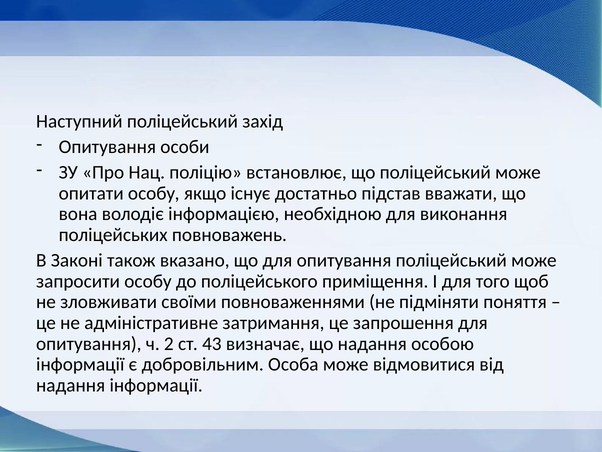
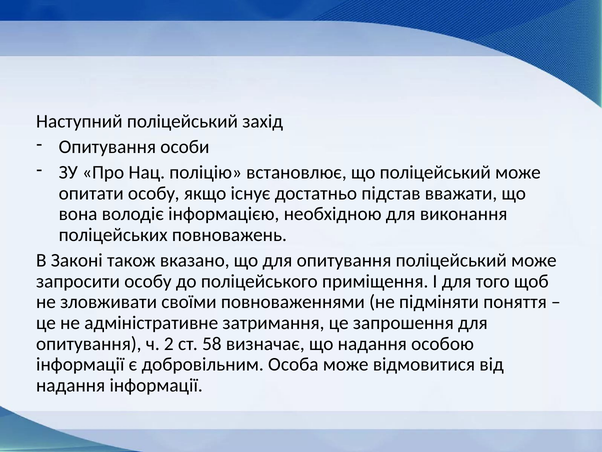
43: 43 -> 58
